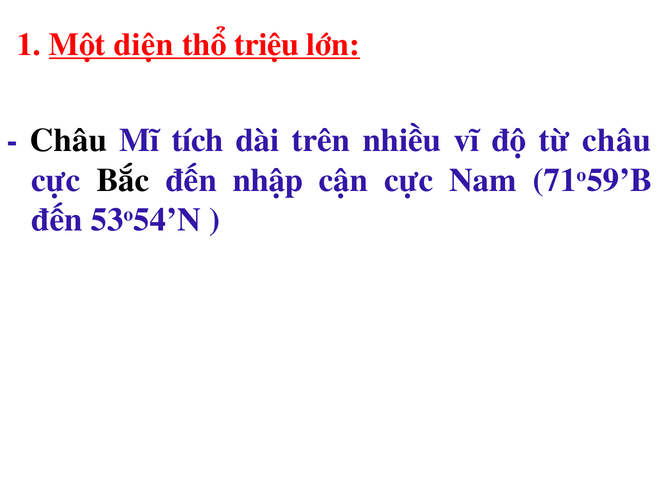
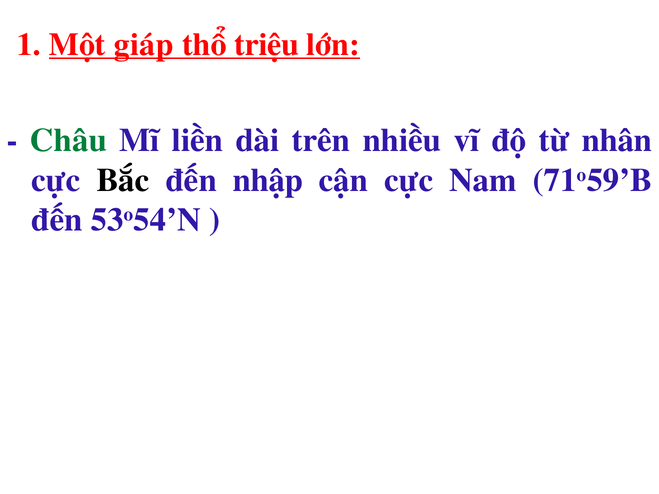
diện: diện -> giáp
Châu at (68, 141) colour: black -> green
tích: tích -> liền
từ châu: châu -> nhân
